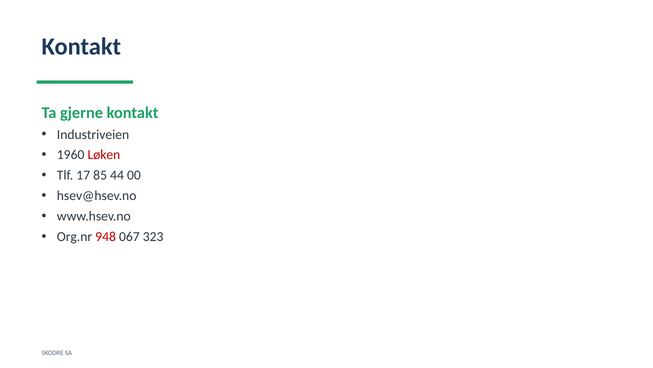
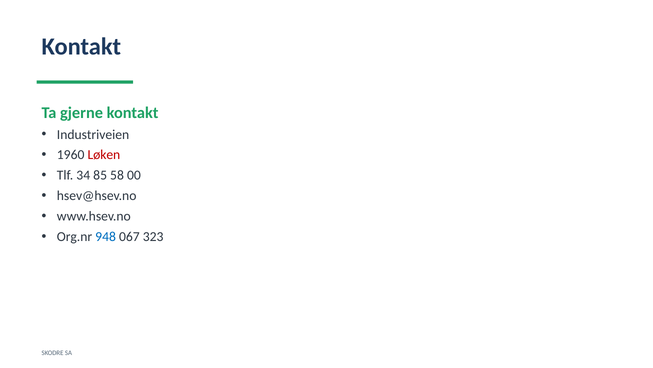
17: 17 -> 34
44: 44 -> 58
948 colour: red -> blue
